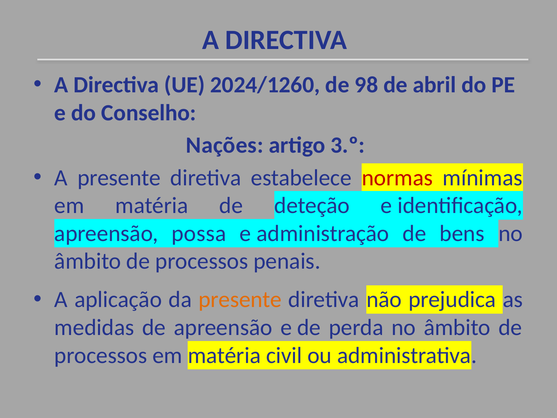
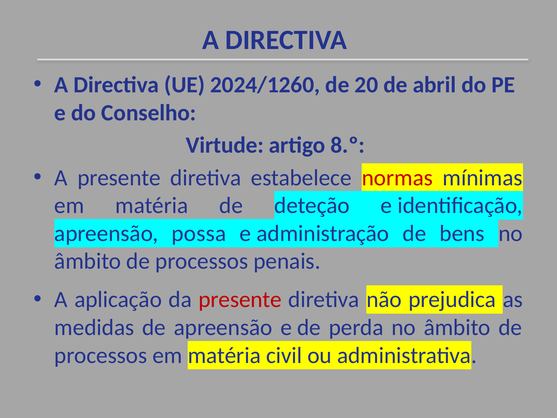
98: 98 -> 20
Nações: Nações -> Virtude
3.º: 3.º -> 8.º
presente at (240, 299) colour: orange -> red
